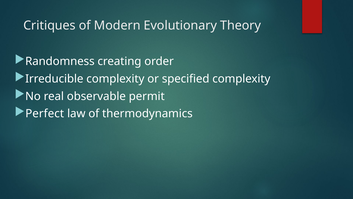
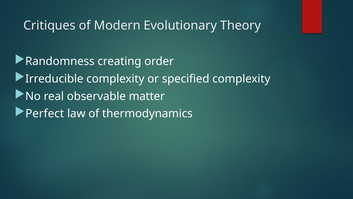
permit: permit -> matter
